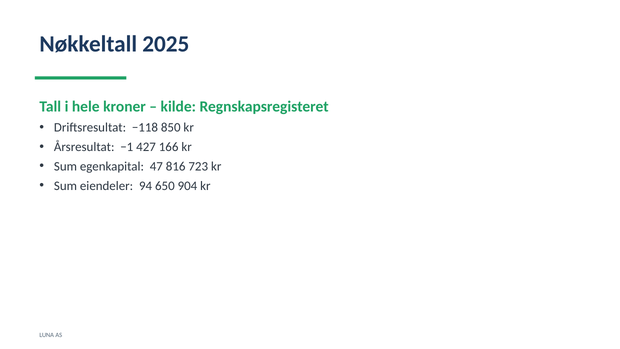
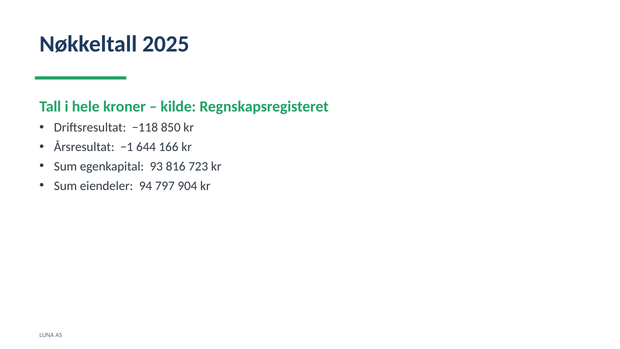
427: 427 -> 644
47: 47 -> 93
650: 650 -> 797
